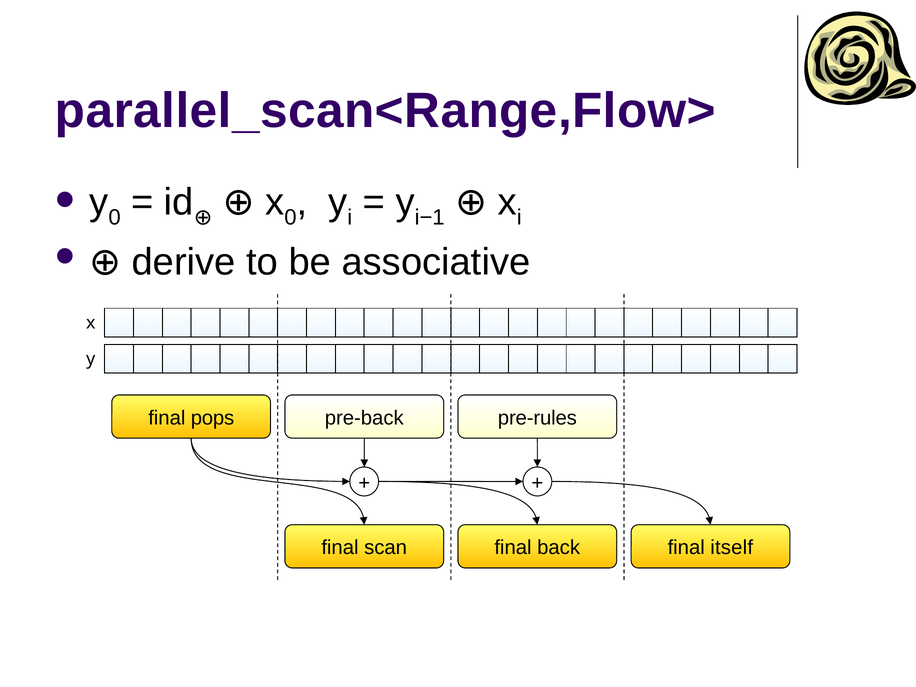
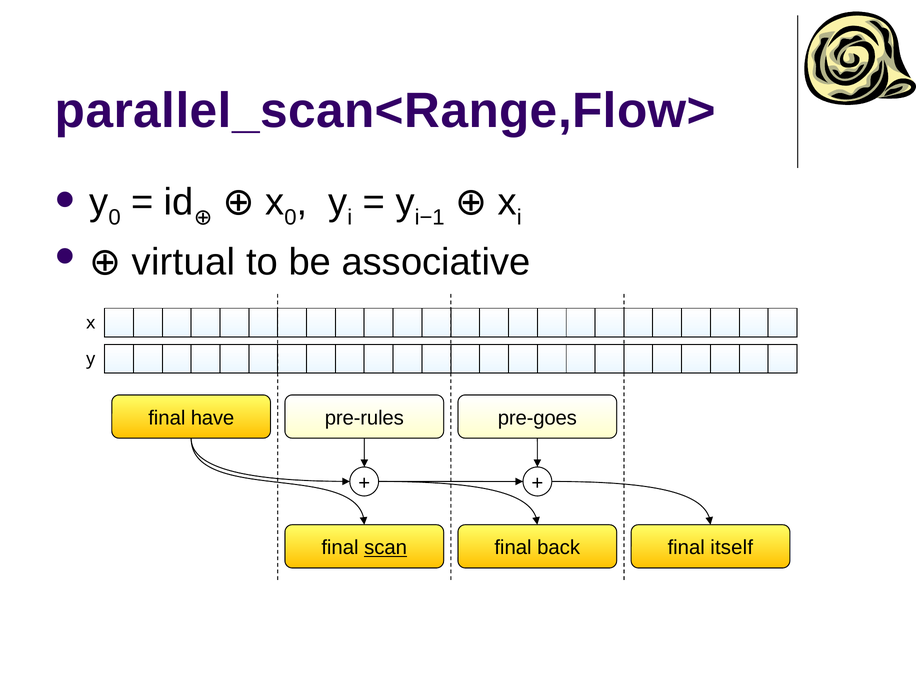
derive: derive -> virtual
pops: pops -> have
pre-back: pre-back -> pre-rules
pre-rules: pre-rules -> pre-goes
scan underline: none -> present
